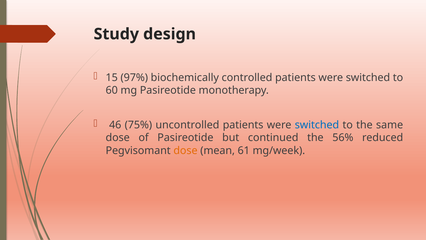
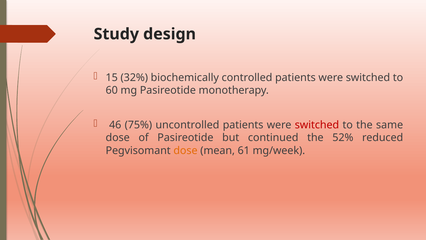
97%: 97% -> 32%
switched at (317, 125) colour: blue -> red
56%: 56% -> 52%
